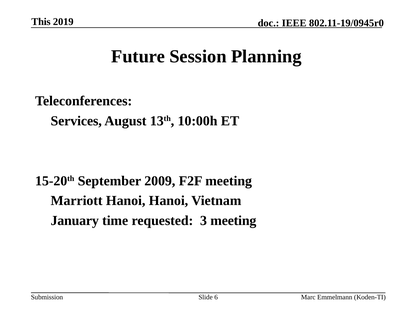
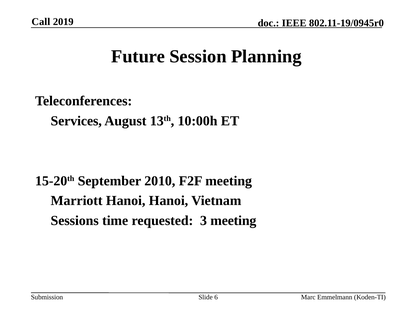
This: This -> Call
2009: 2009 -> 2010
January: January -> Sessions
